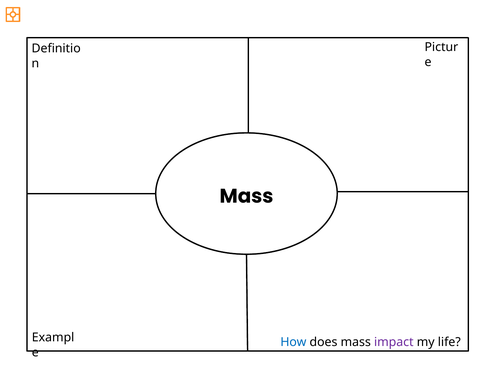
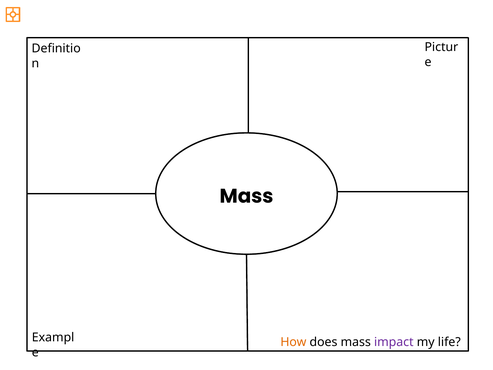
How colour: blue -> orange
